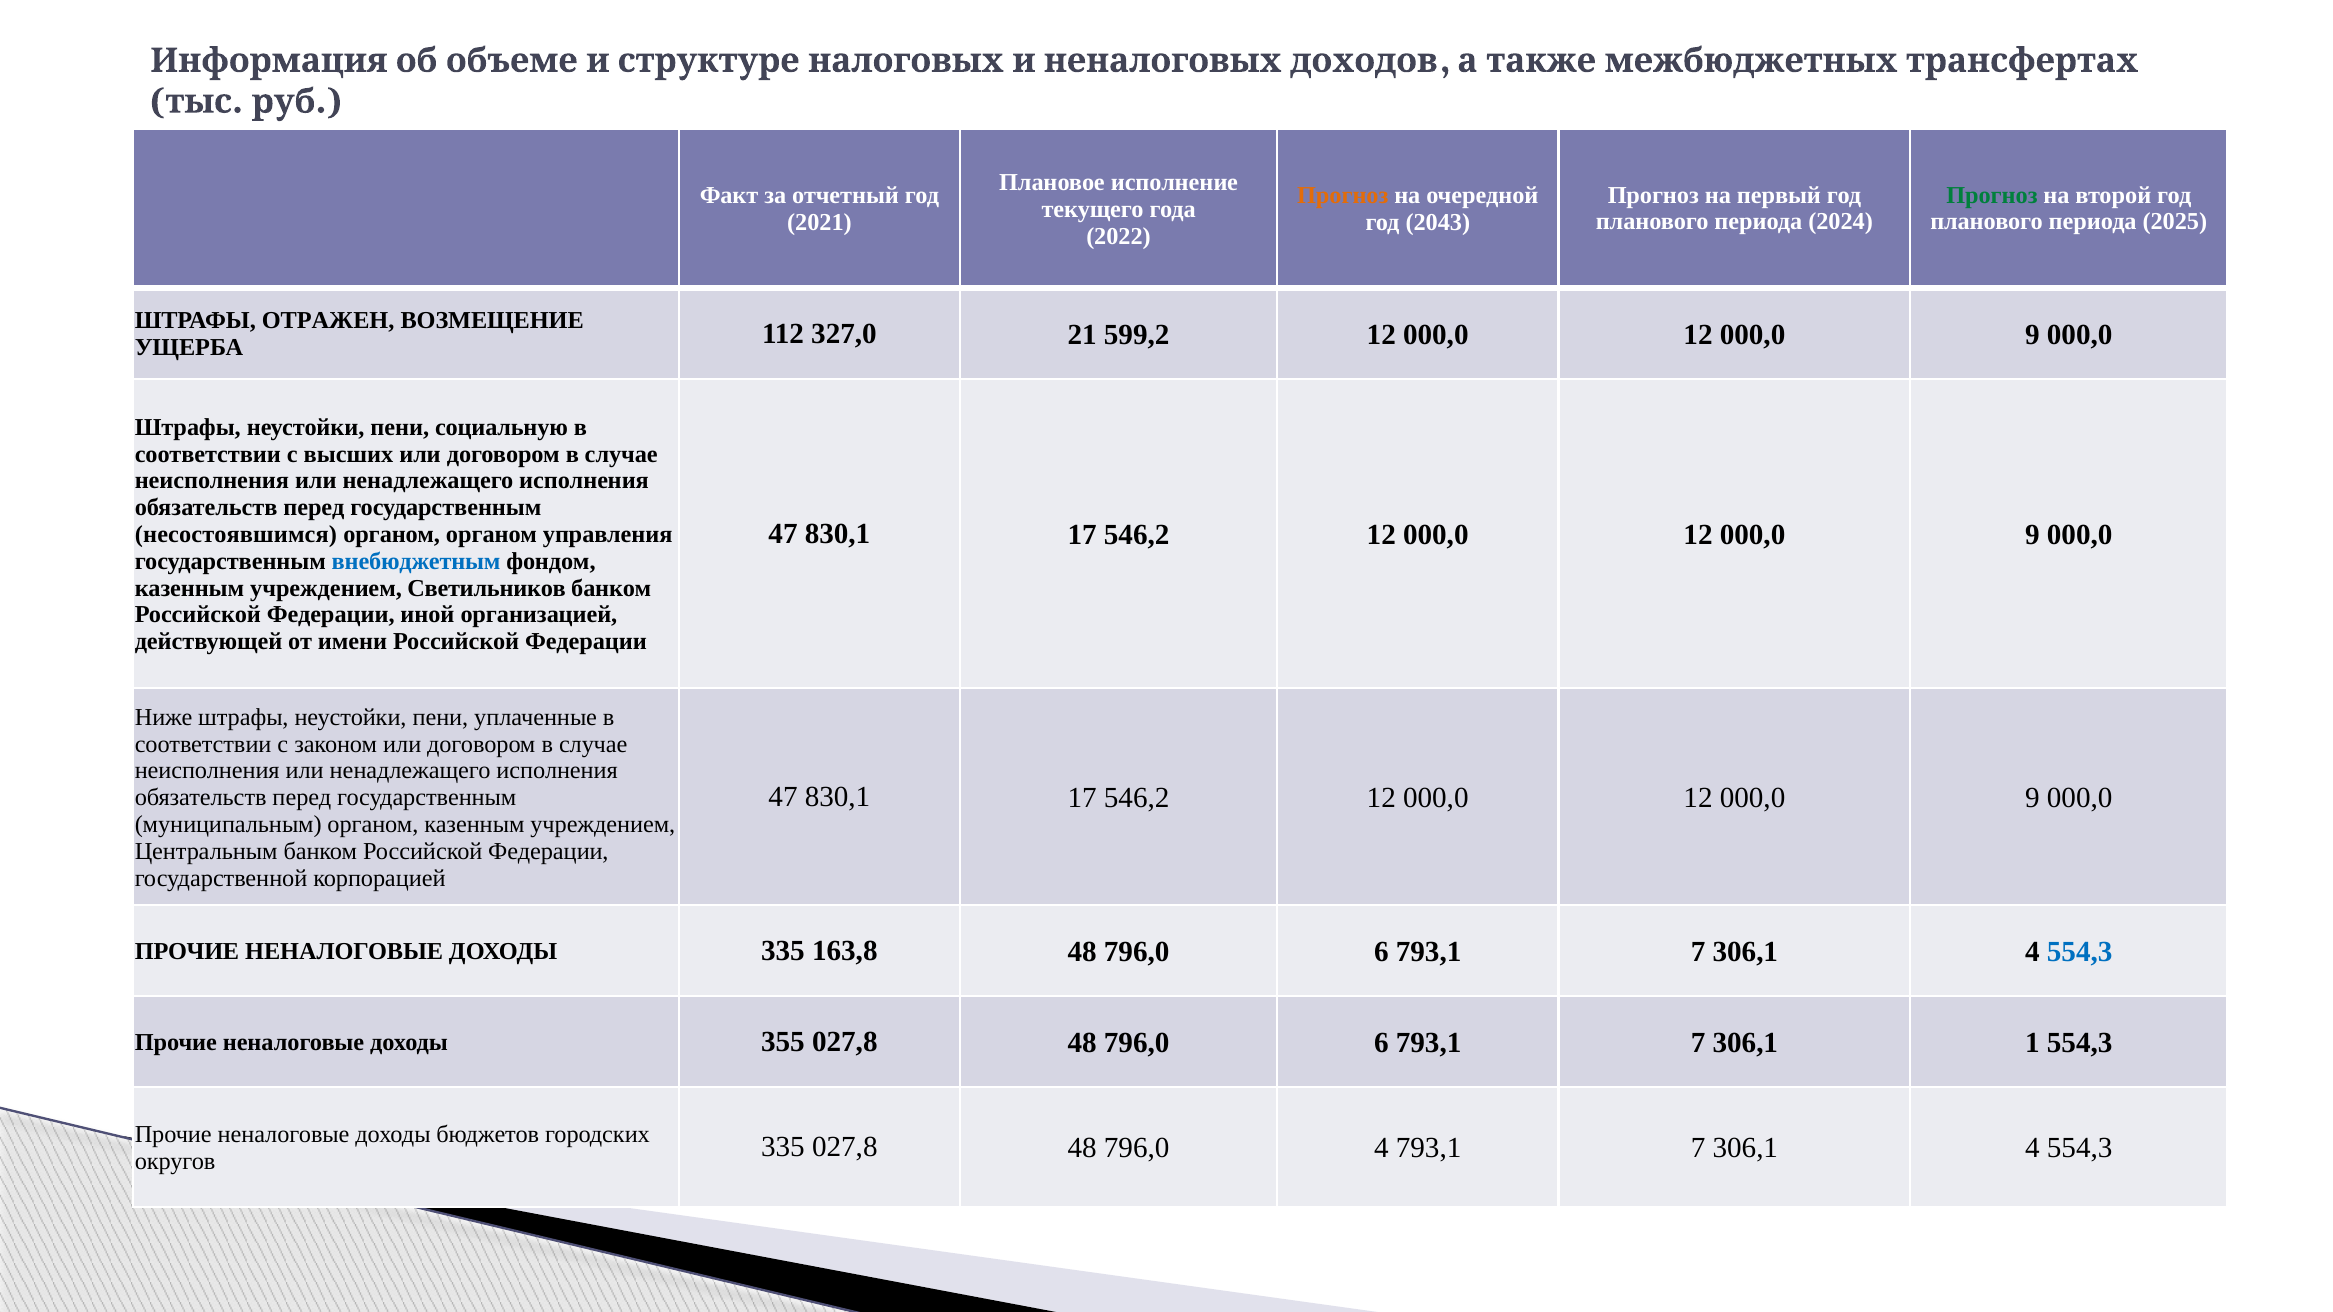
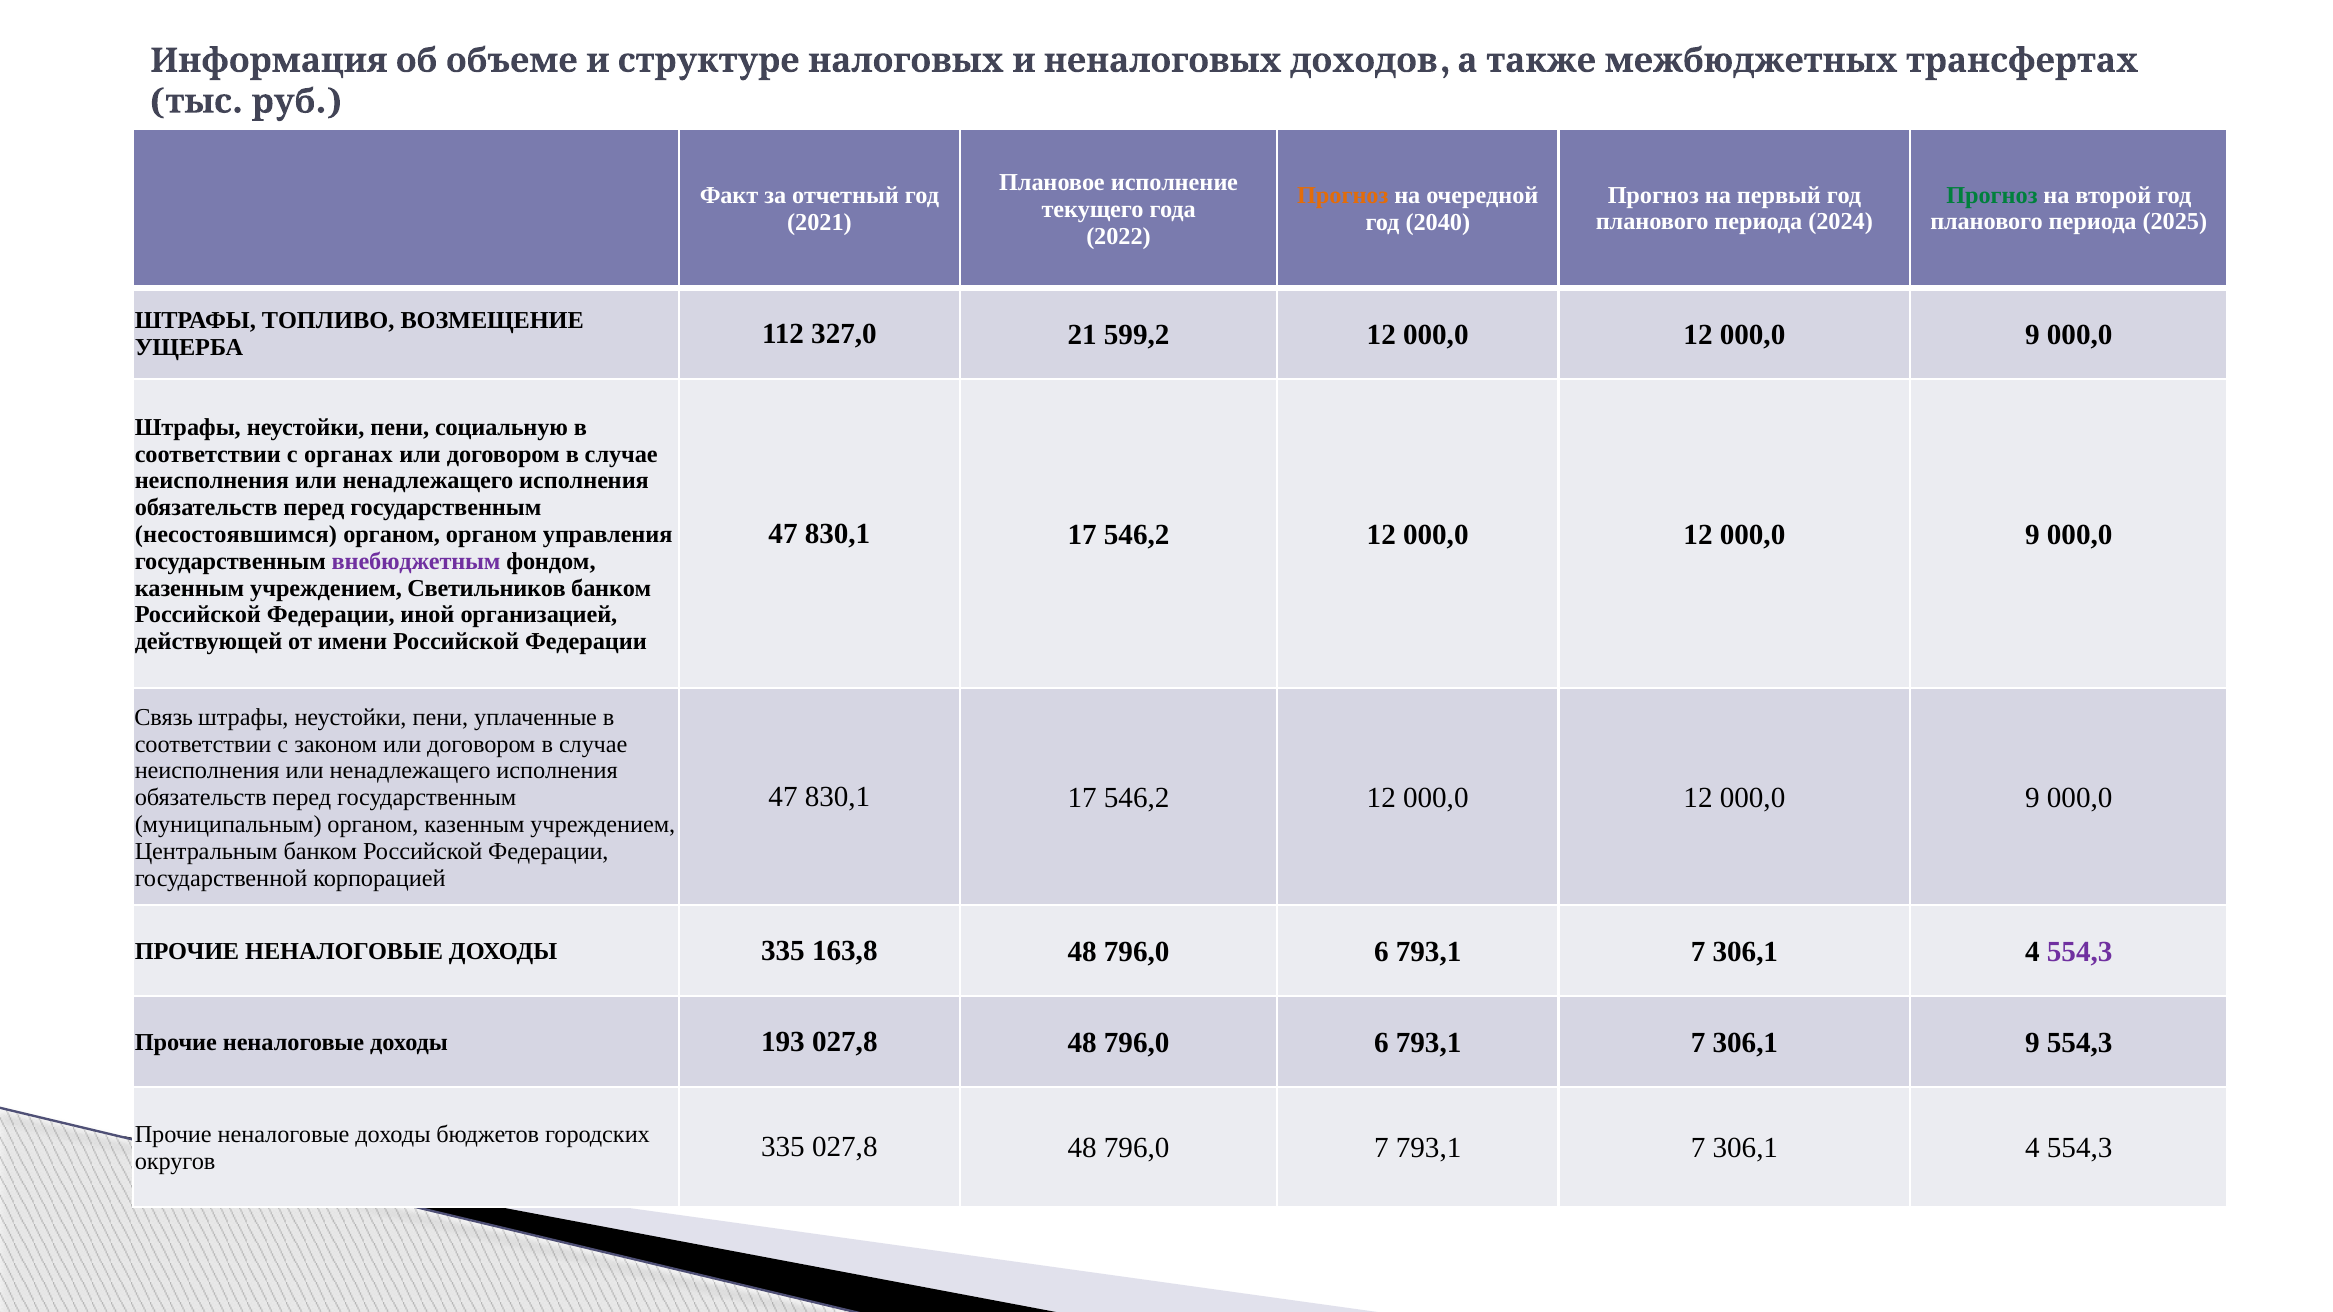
2043: 2043 -> 2040
ОТРАЖЕН: ОТРАЖЕН -> ТОПЛИВО
высших: высших -> органах
внебюджетным colour: blue -> purple
Ниже: Ниже -> Связь
554,3 at (2080, 952) colour: blue -> purple
355: 355 -> 193
306,1 1: 1 -> 9
796,0 4: 4 -> 7
